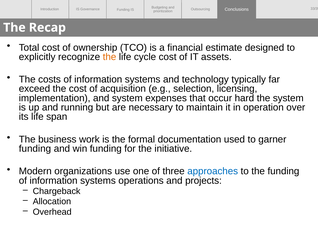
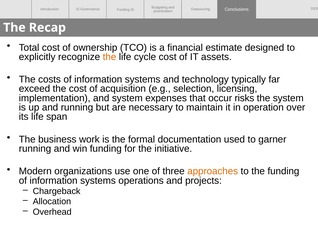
hard: hard -> risks
funding at (35, 148): funding -> running
approaches colour: blue -> orange
